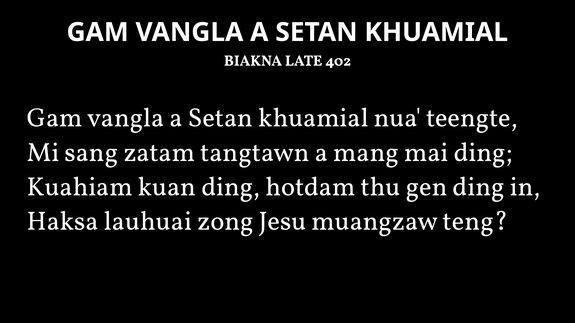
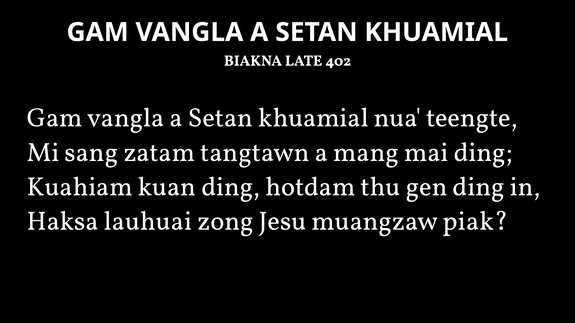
teng: teng -> piak
